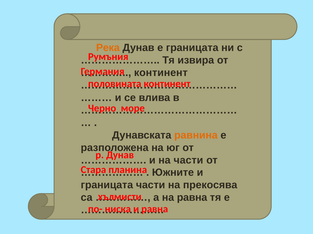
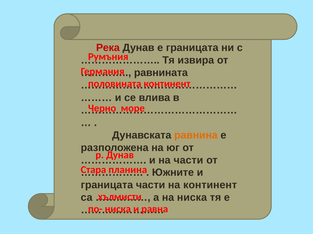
Река colour: orange -> red
континент at (161, 73): континент -> равнината
на прекосява: прекосява -> континент
на равна: равна -> ниска
